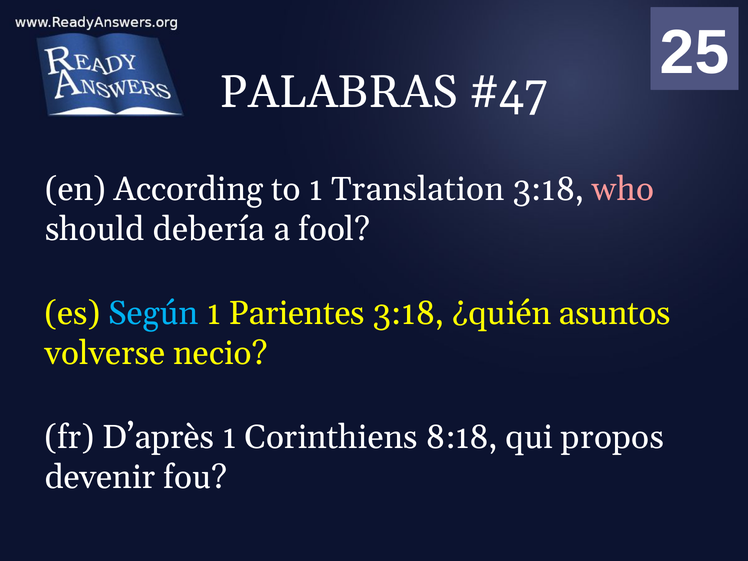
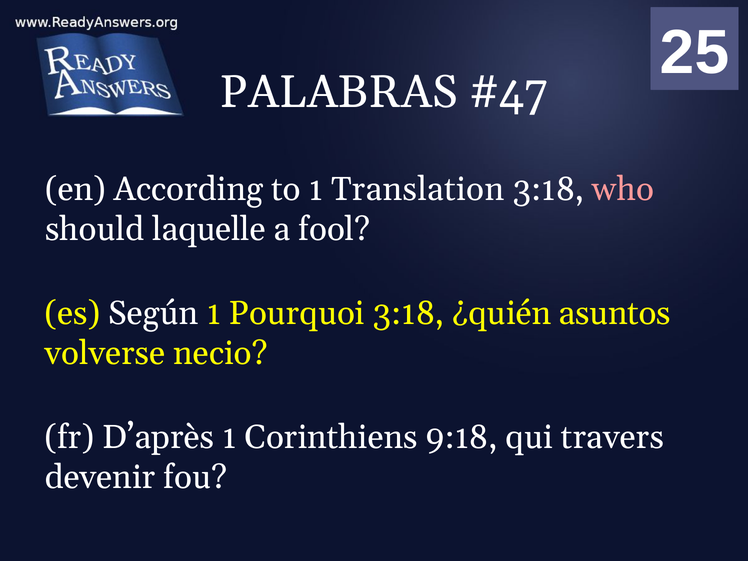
debería: debería -> laquelle
Según colour: light blue -> white
Parientes: Parientes -> Pourquoi
8:18: 8:18 -> 9:18
propos: propos -> travers
